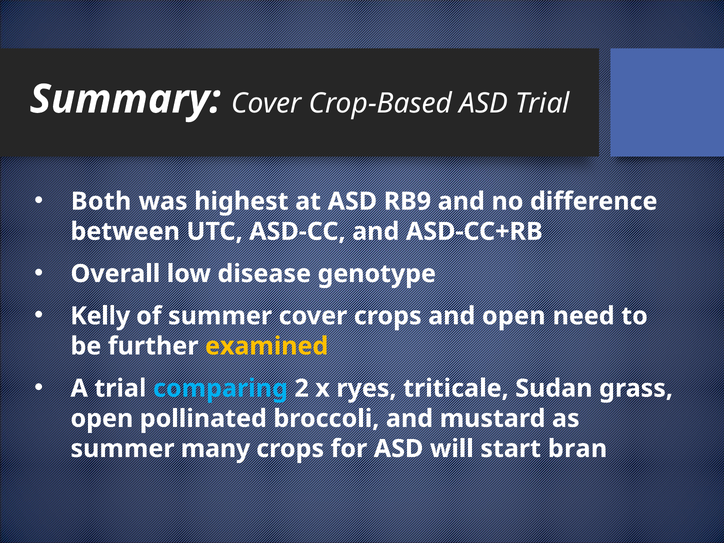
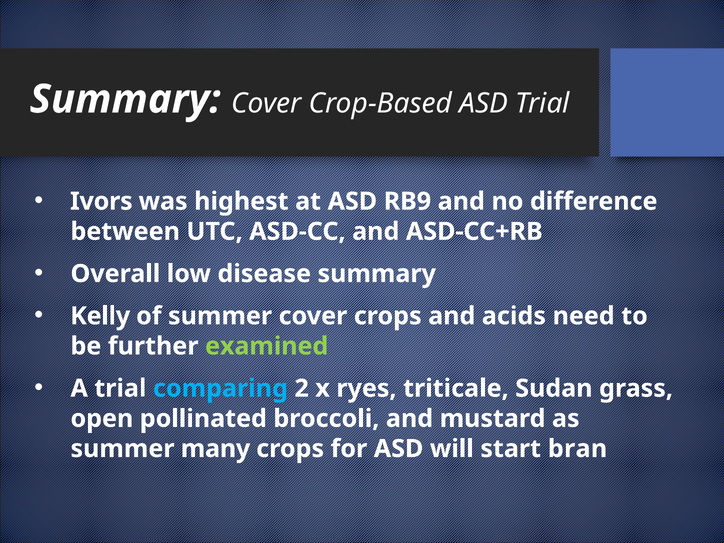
Both: Both -> Ivors
disease genotype: genotype -> summary
and open: open -> acids
examined colour: yellow -> light green
